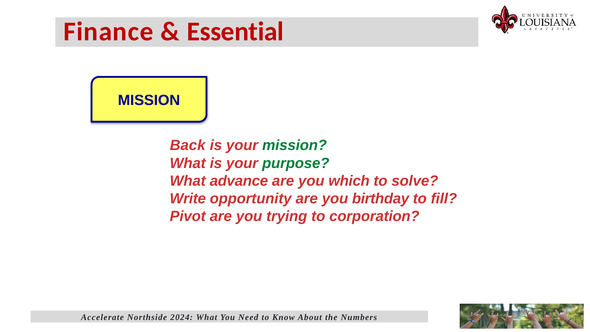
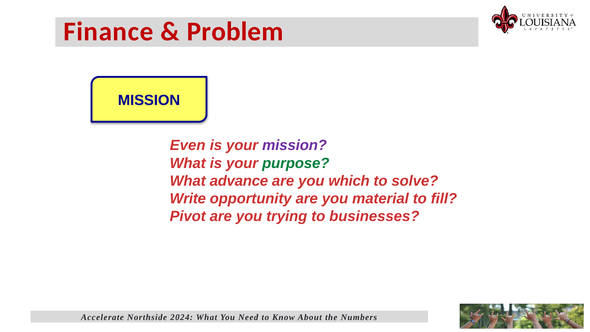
Essential: Essential -> Problem
Back: Back -> Even
mission at (295, 145) colour: green -> purple
birthday: birthday -> material
corporation: corporation -> businesses
